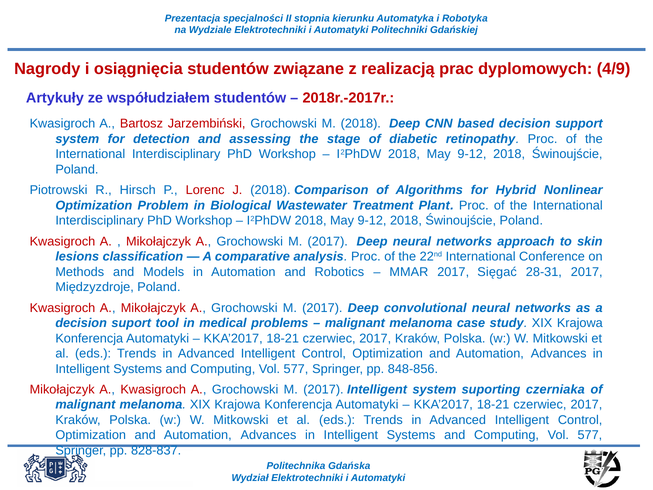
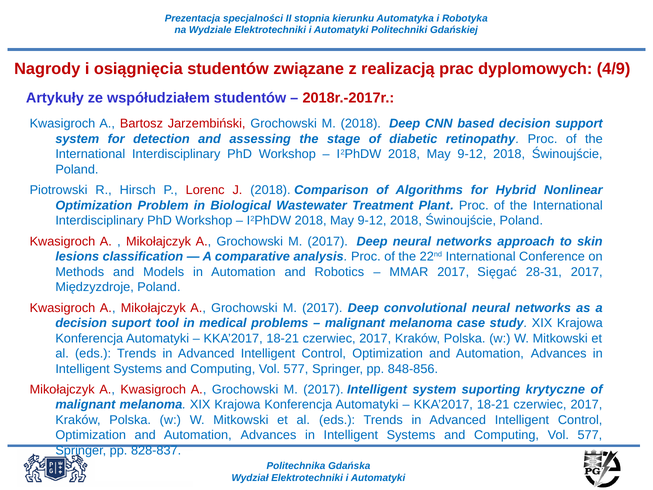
czerniaka: czerniaka -> krytyczne
